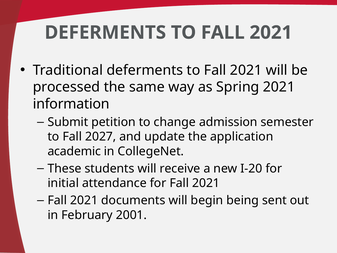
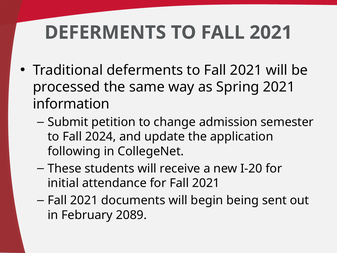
2027: 2027 -> 2024
academic: academic -> following
2001: 2001 -> 2089
